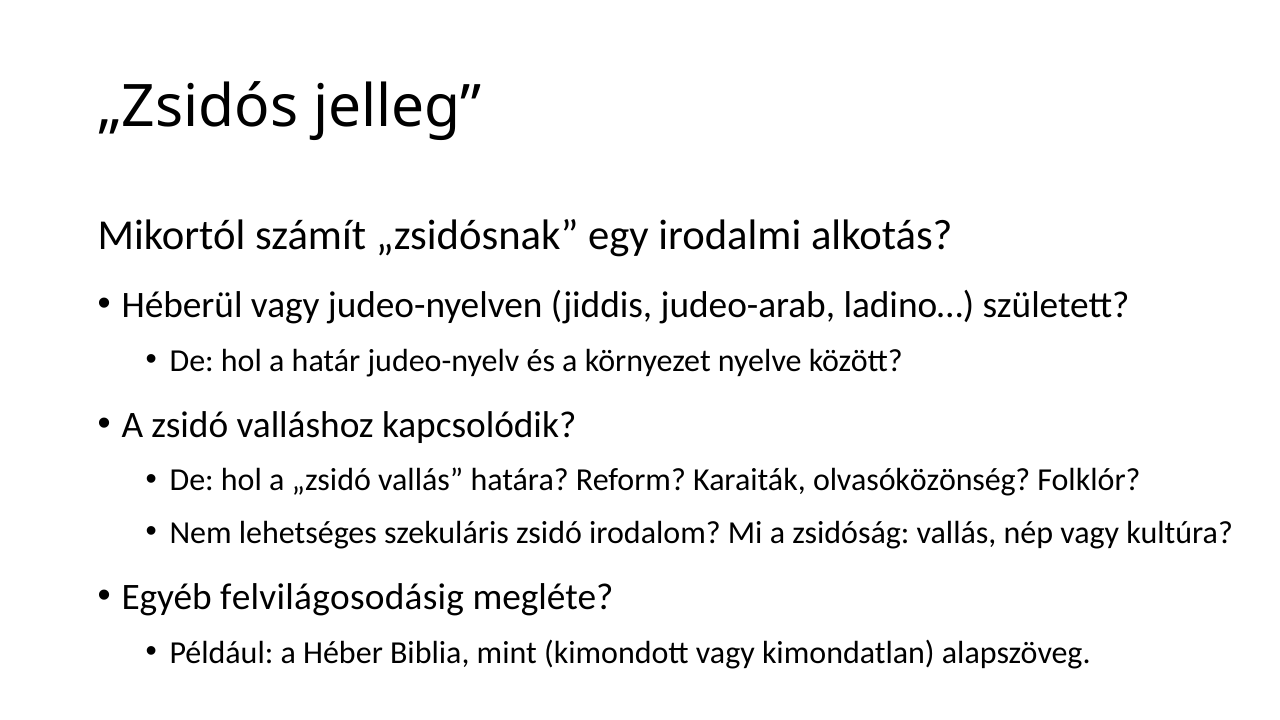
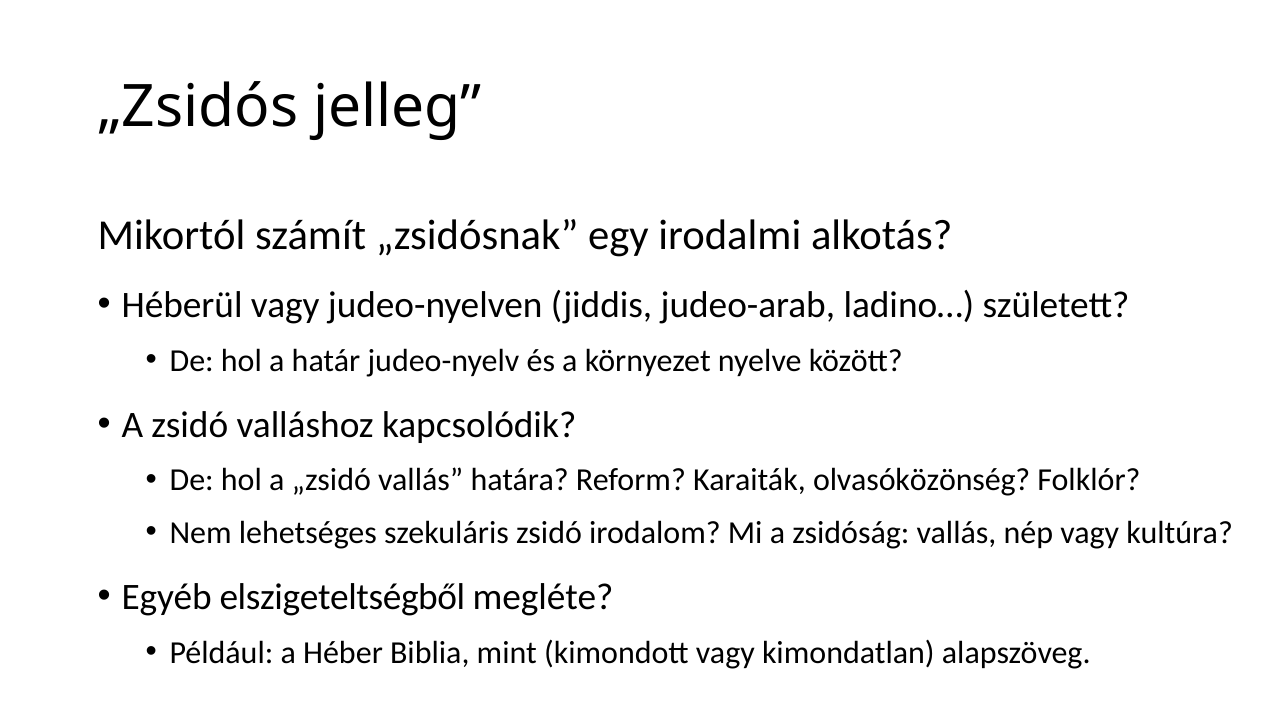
felvilágosodásig: felvilágosodásig -> elszigeteltségből
